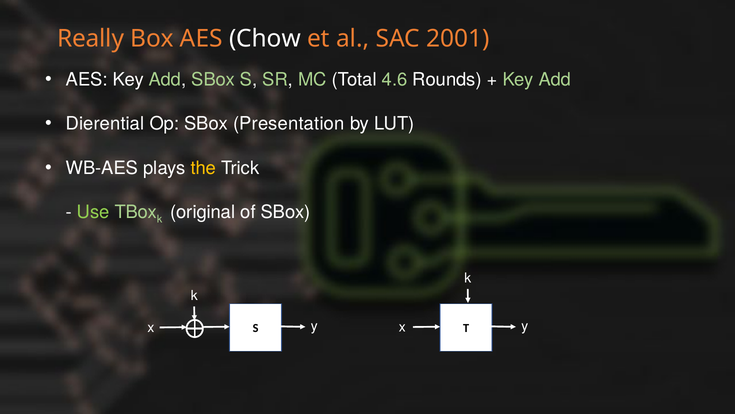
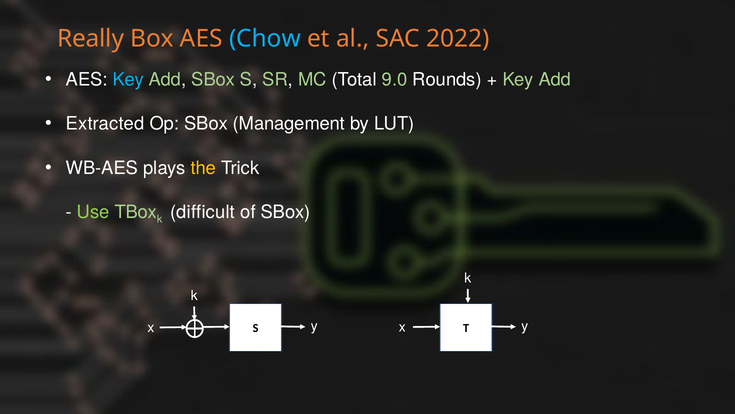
Chow colour: white -> light blue
2001: 2001 -> 2022
Key at (128, 80) colour: white -> light blue
4.6: 4.6 -> 9.0
Dierential: Dierential -> Extracted
Presentation: Presentation -> Management
original: original -> difficult
